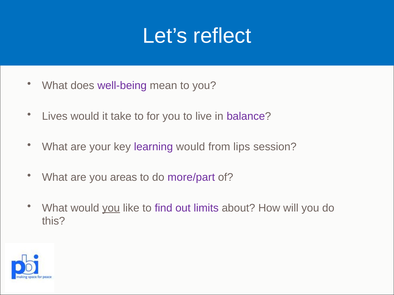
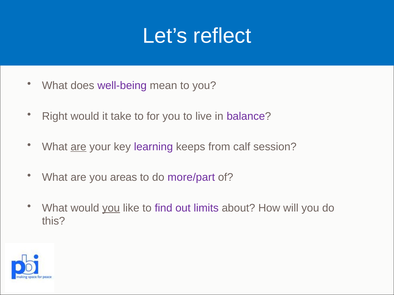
Lives: Lives -> Right
are at (78, 147) underline: none -> present
learning would: would -> keeps
lips: lips -> calf
